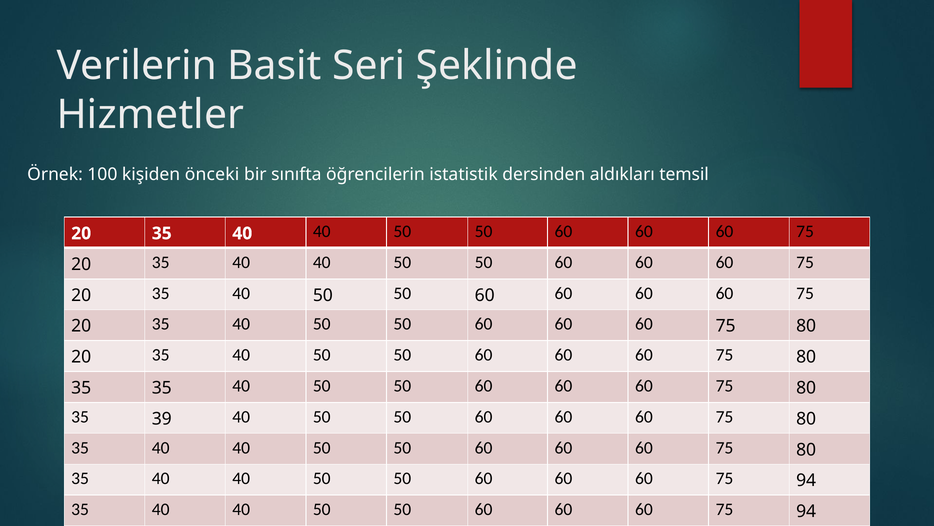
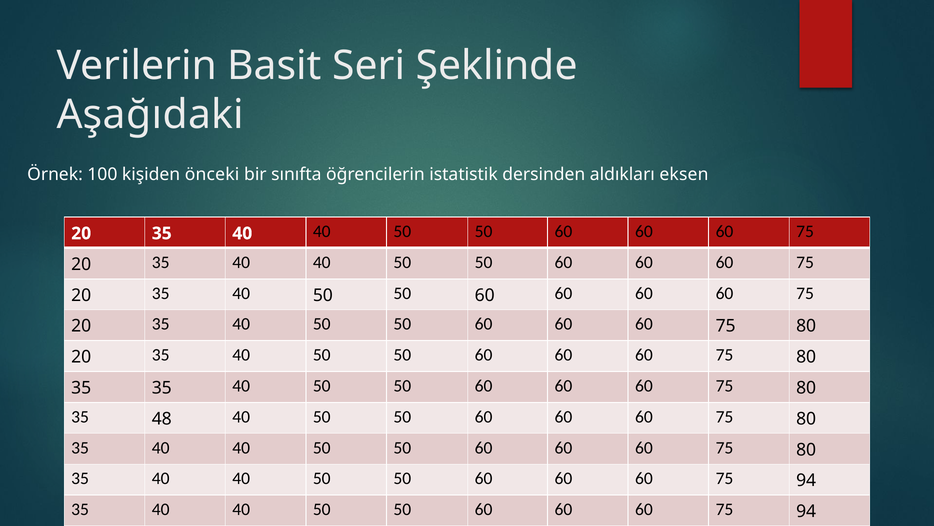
Hizmetler: Hizmetler -> Aşağıdaki
temsil: temsil -> eksen
39: 39 -> 48
